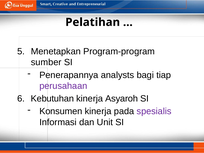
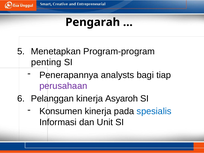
Pelatihan: Pelatihan -> Pengarah
sumber: sumber -> penting
Kebutuhan: Kebutuhan -> Pelanggan
spesialis colour: purple -> blue
